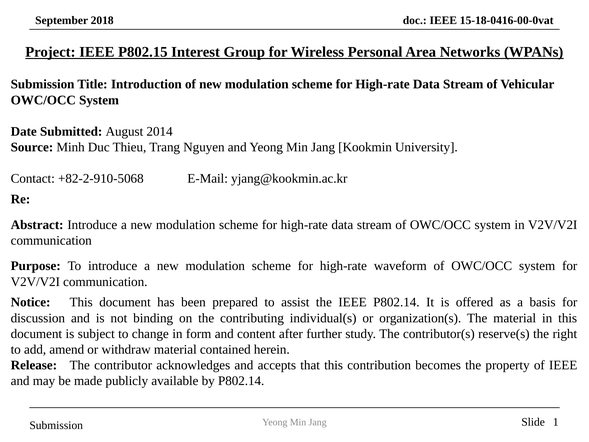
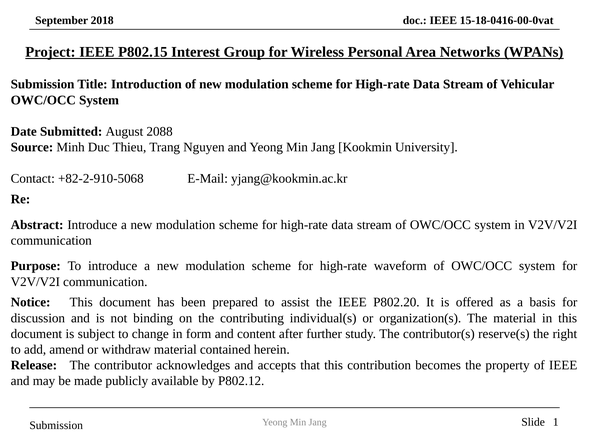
2014: 2014 -> 2088
IEEE P802.14: P802.14 -> P802.20
by P802.14: P802.14 -> P802.12
